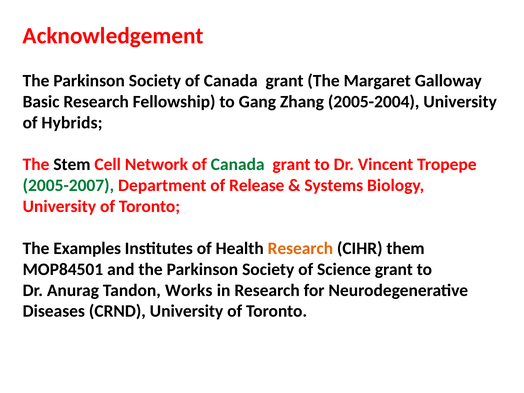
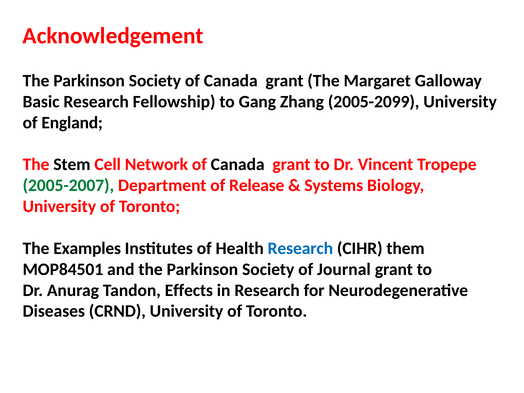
2005-2004: 2005-2004 -> 2005-2099
Hybrids: Hybrids -> England
Canada at (238, 165) colour: green -> black
Research at (300, 248) colour: orange -> blue
Science: Science -> Journal
Works: Works -> Effects
